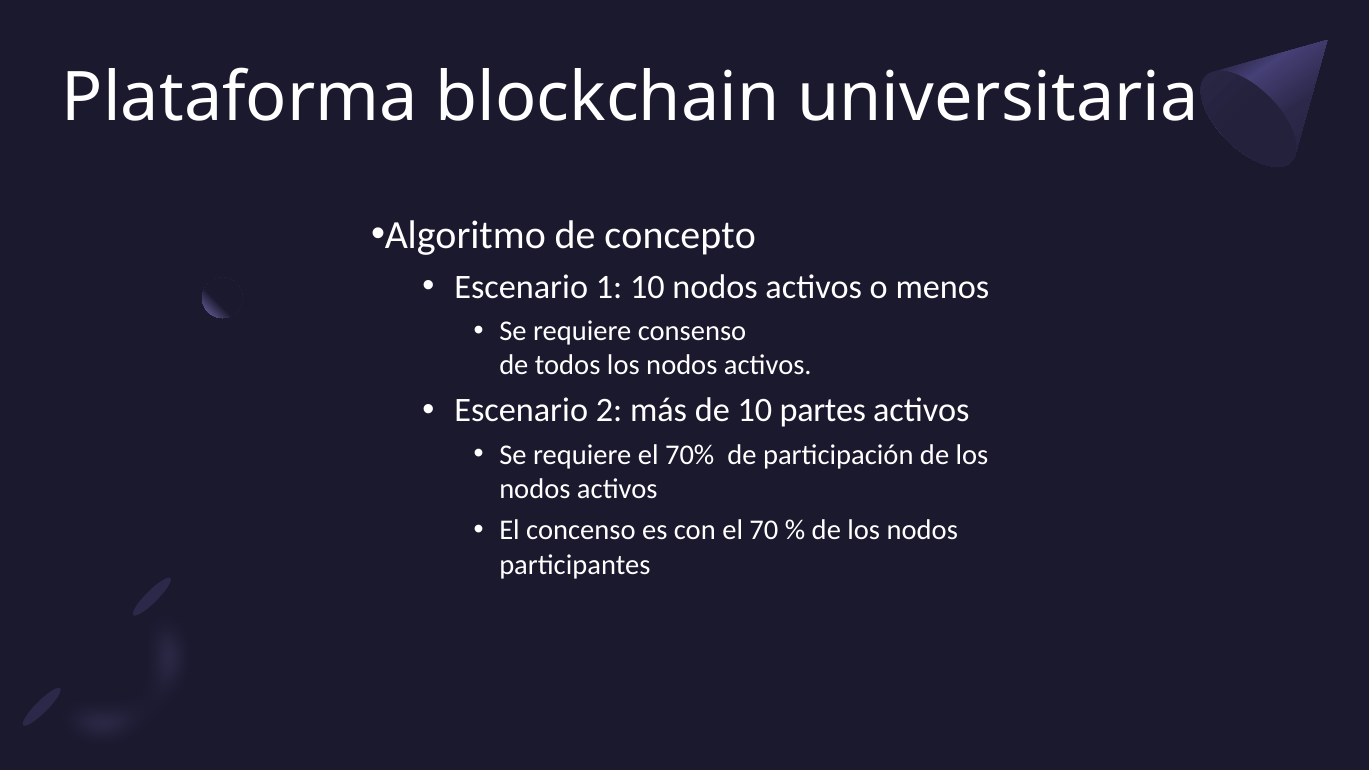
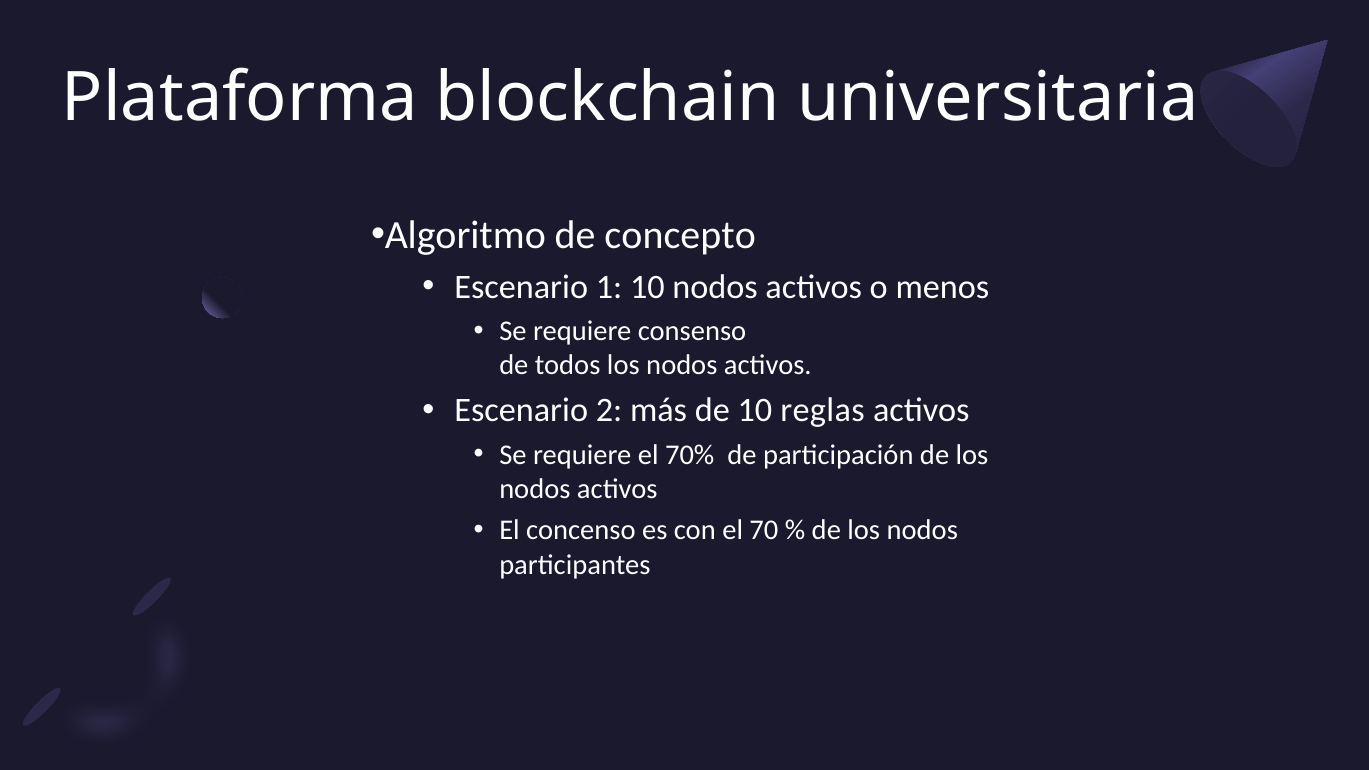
partes: partes -> reglas
